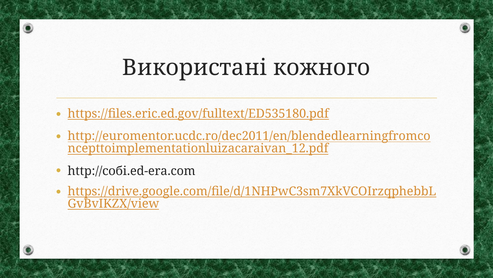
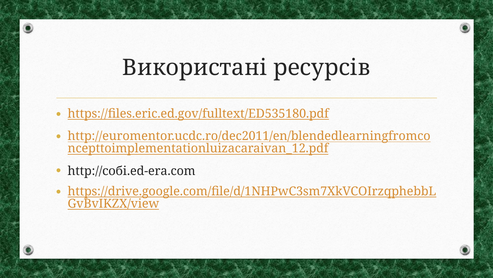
кожного: кожного -> ресурсів
